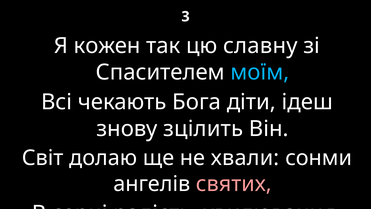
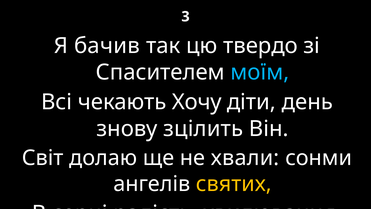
кожен: кожен -> бачив
славну: славну -> твердо
Бога: Бога -> Хочу
ідеш: ідеш -> день
святих colour: pink -> yellow
